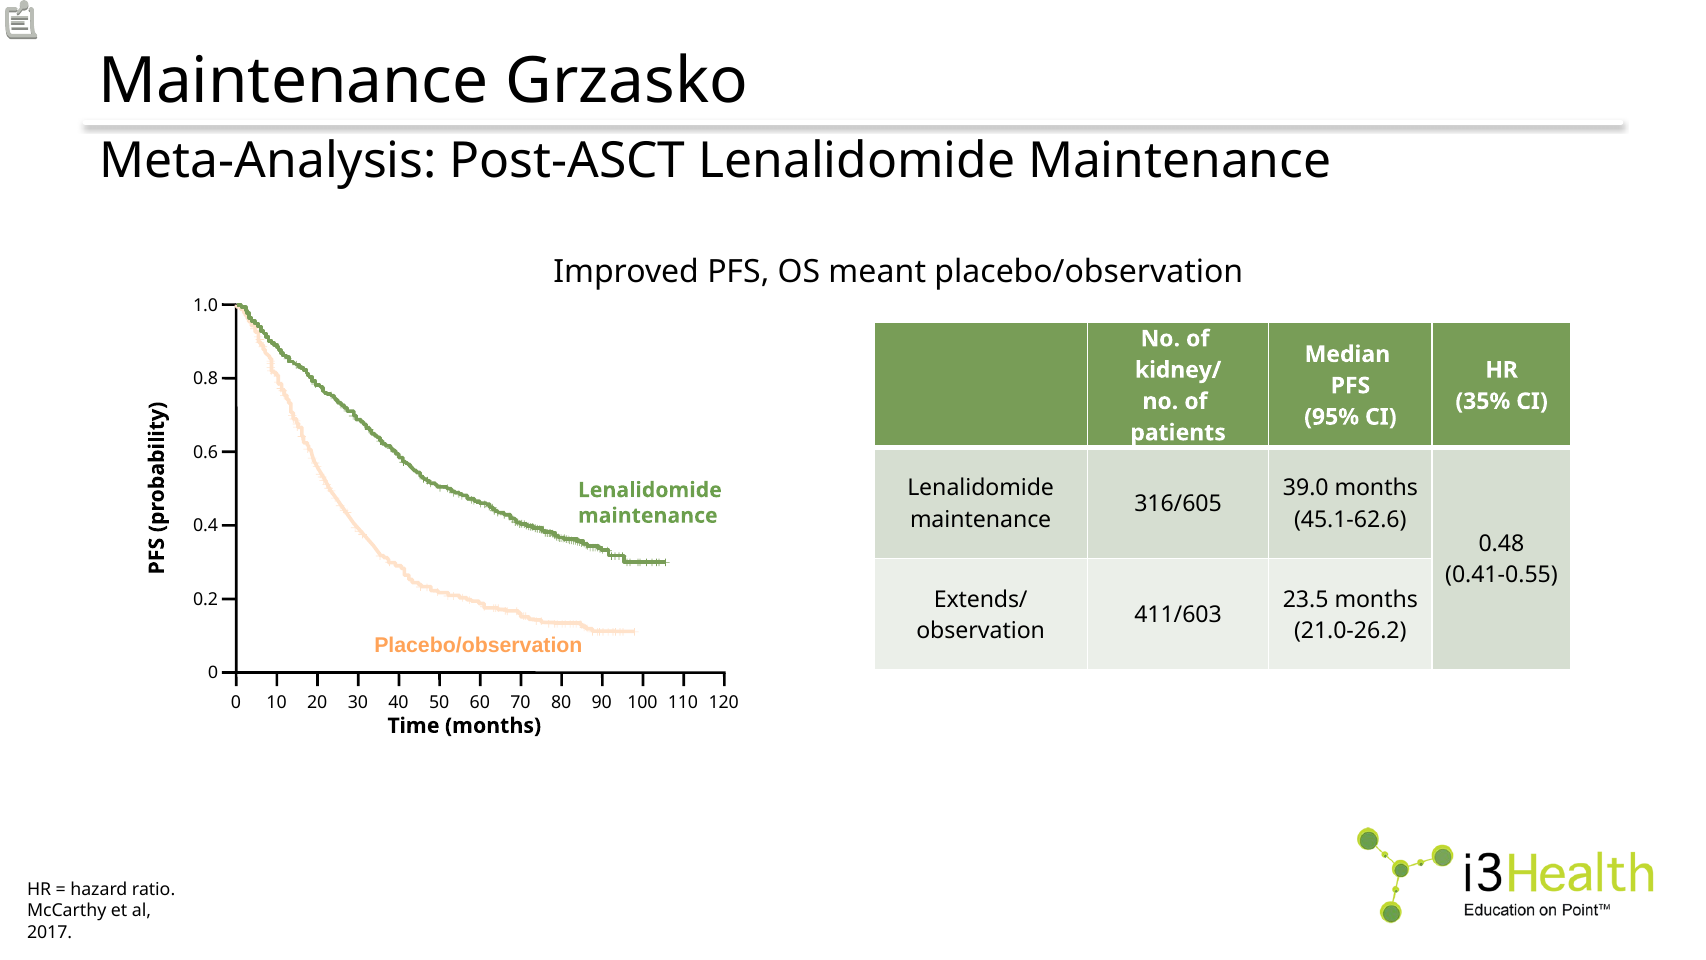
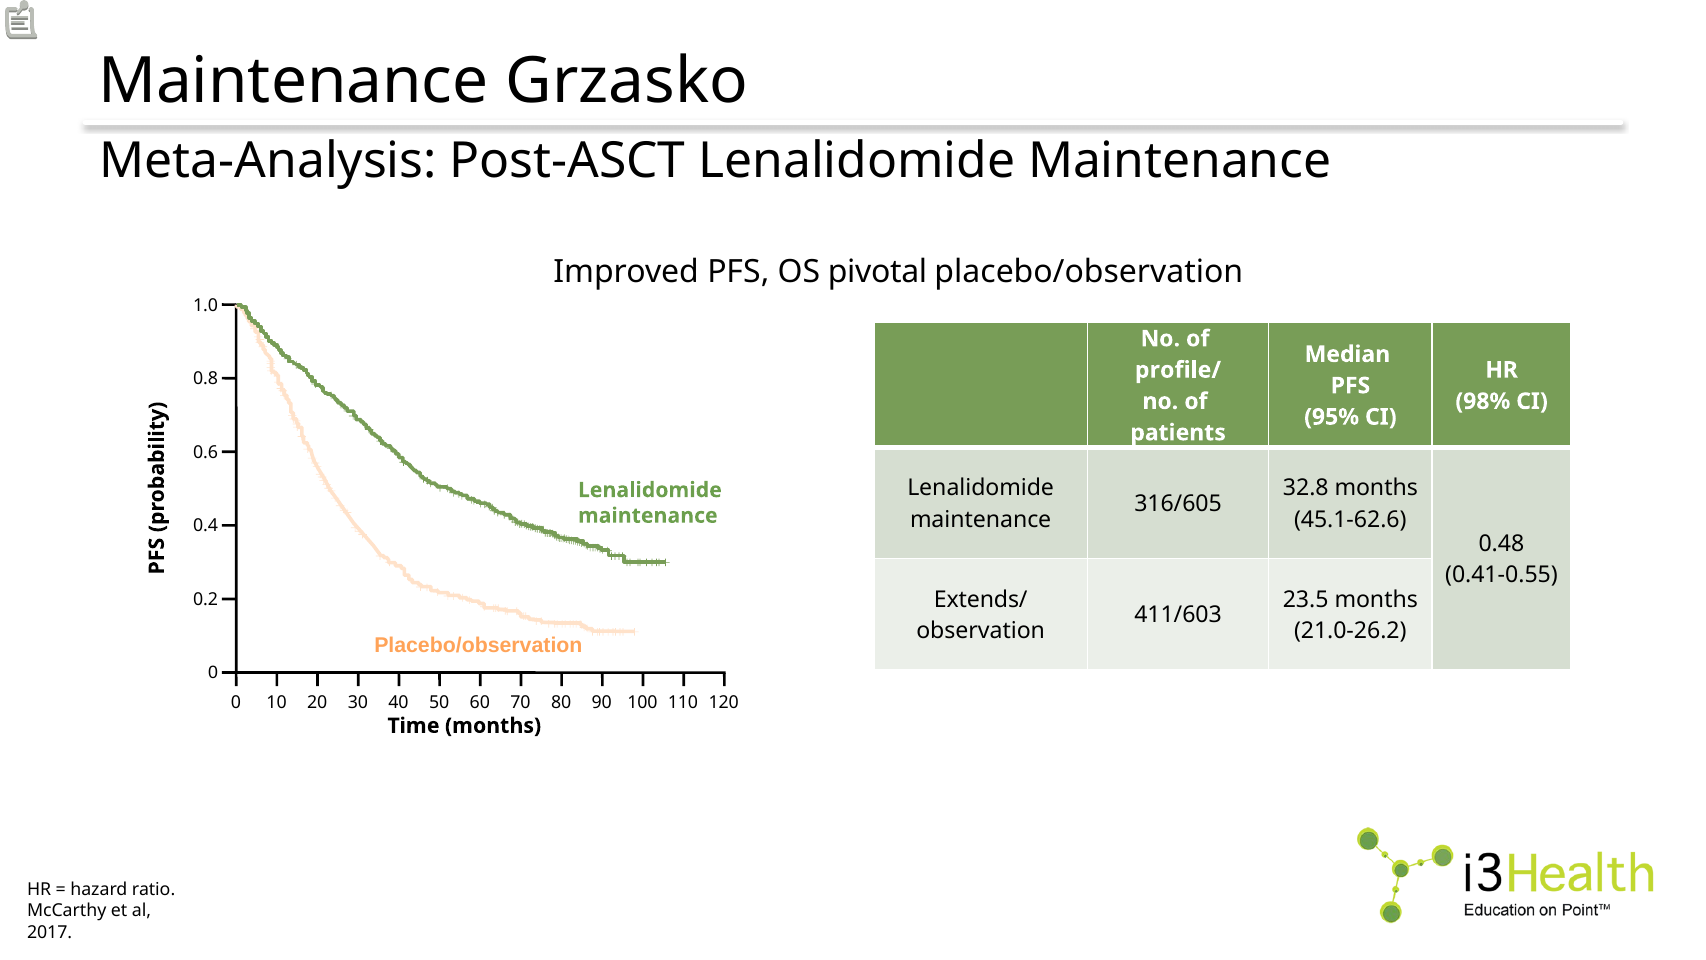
meant: meant -> pivotal
kidney/: kidney/ -> profile/
35%: 35% -> 98%
39.0: 39.0 -> 32.8
